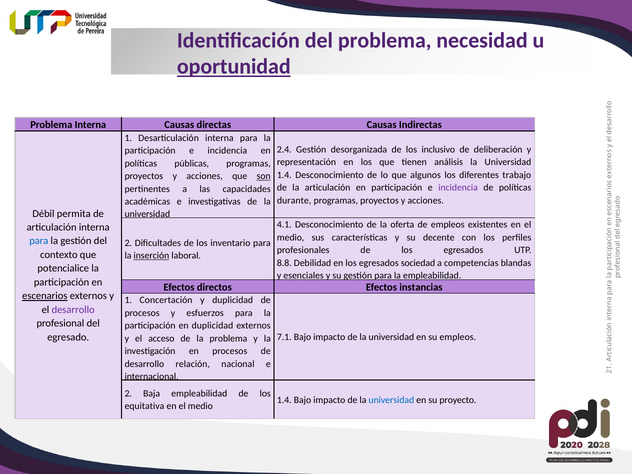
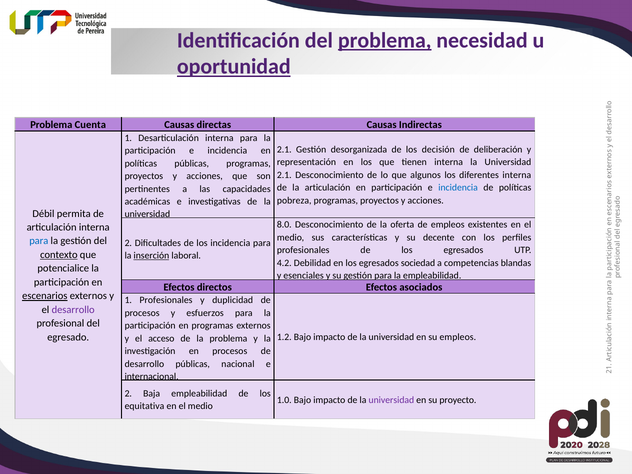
problema at (385, 40) underline: none -> present
Problema Interna: Interna -> Cuenta
2.4 at (284, 149): 2.4 -> 2.1
inclusivo: inclusivo -> decisión
tienen análisis: análisis -> interna
1.4 at (284, 175): 1.4 -> 2.1
diferentes trabajo: trabajo -> interna
son underline: present -> none
incidencia at (458, 188) colour: purple -> blue
durante: durante -> pobreza
4.1: 4.1 -> 8.0
los inventario: inventario -> incidencia
contexto underline: none -> present
8.8: 8.8 -> 4.2
instancias: instancias -> asociados
1 Concertación: Concertación -> Profesionales
en duplicidad: duplicidad -> programas
7.1: 7.1 -> 1.2
desarrollo relación: relación -> públicas
1.4 at (284, 400): 1.4 -> 1.0
universidad at (391, 400) colour: blue -> purple
